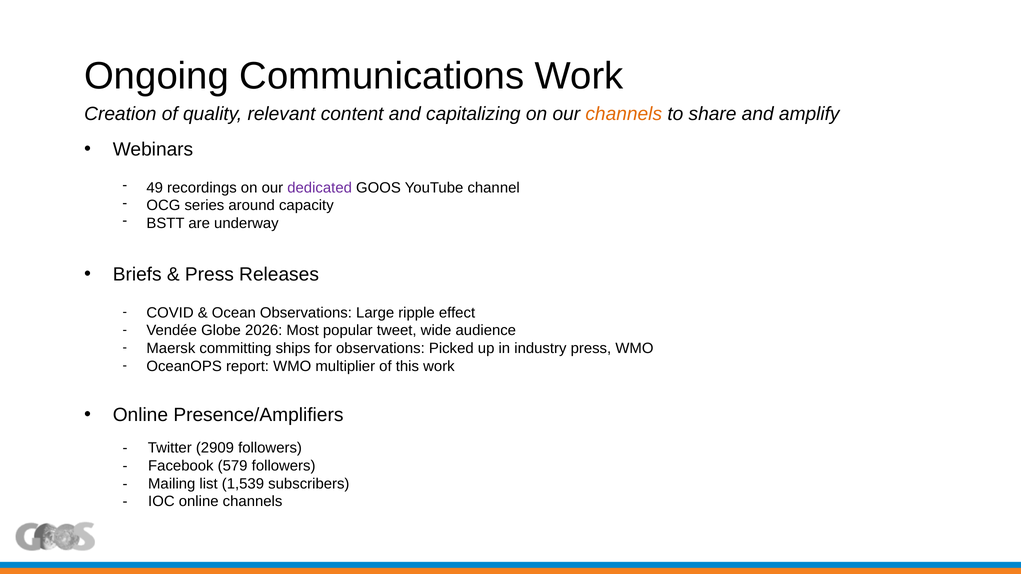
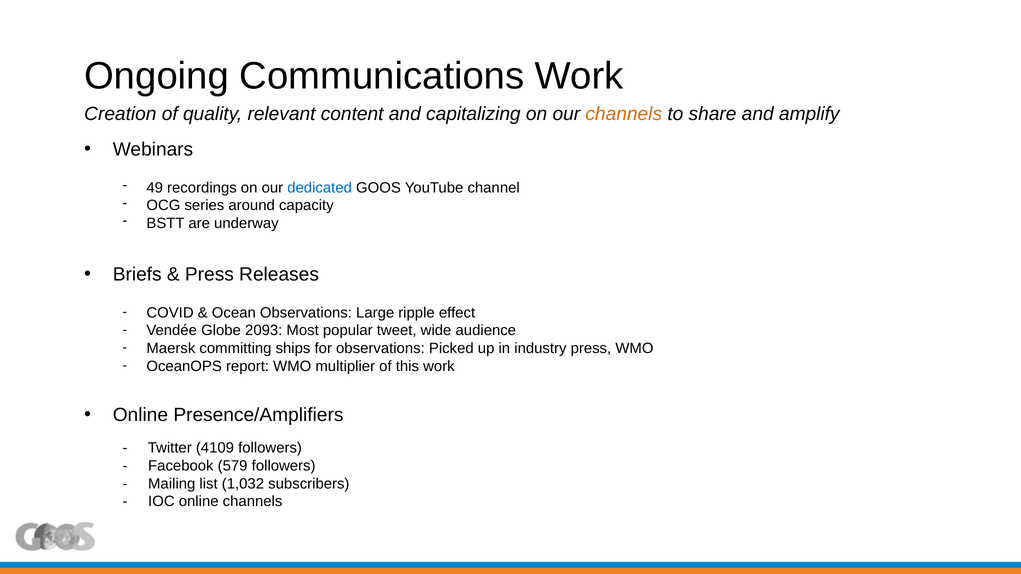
dedicated colour: purple -> blue
2026: 2026 -> 2093
2909: 2909 -> 4109
1,539: 1,539 -> 1,032
